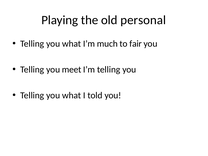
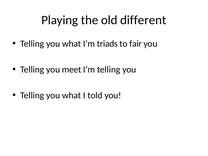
personal: personal -> different
much: much -> triads
